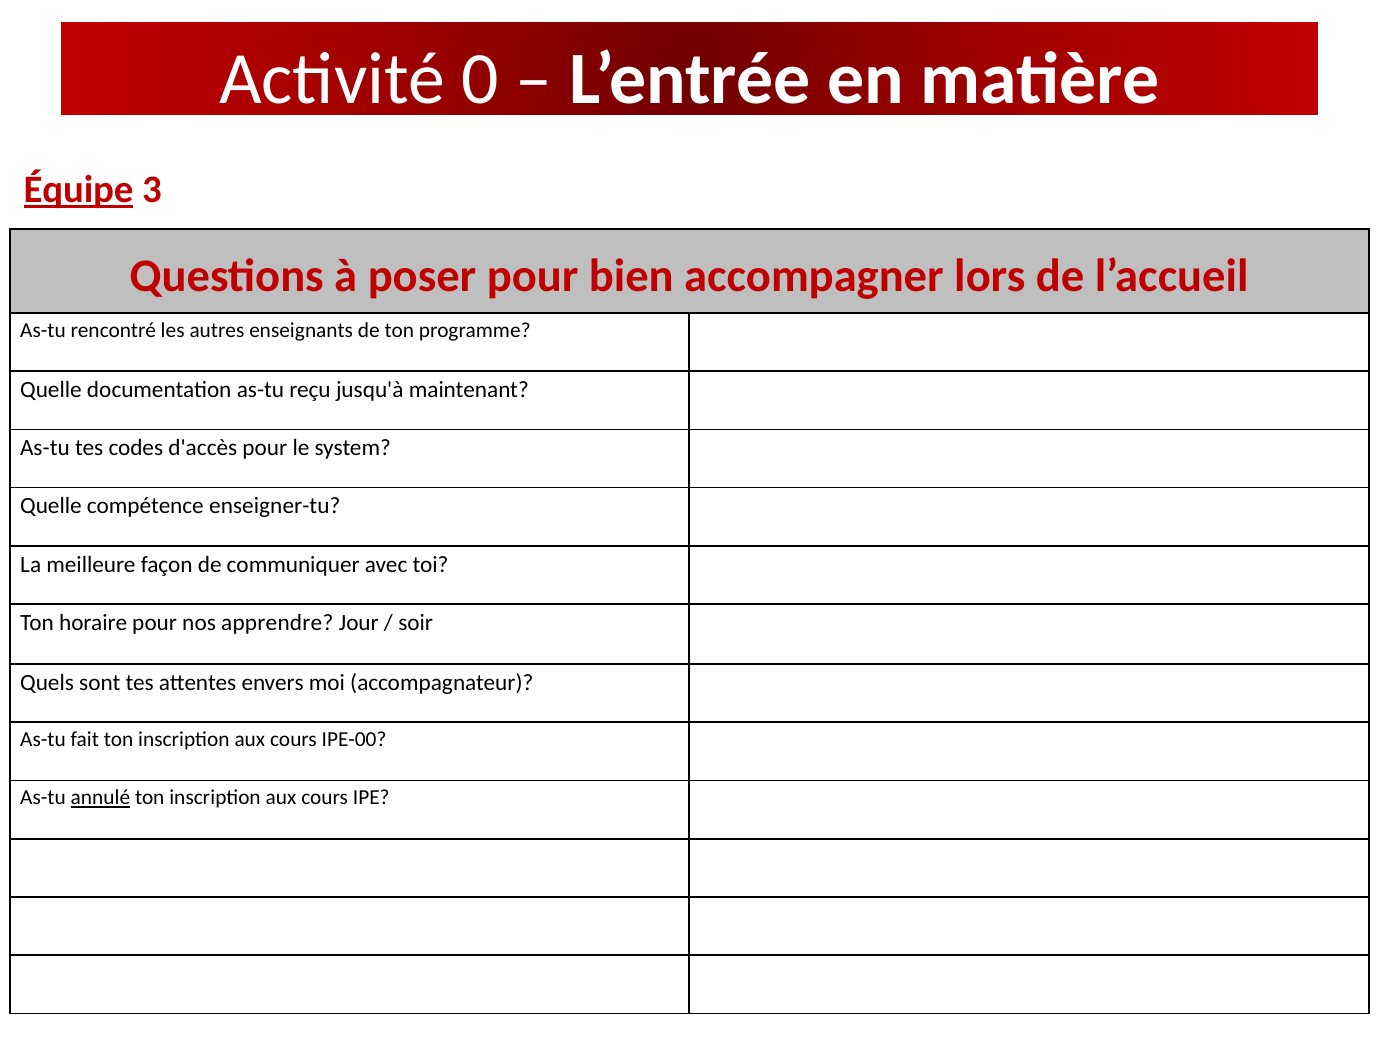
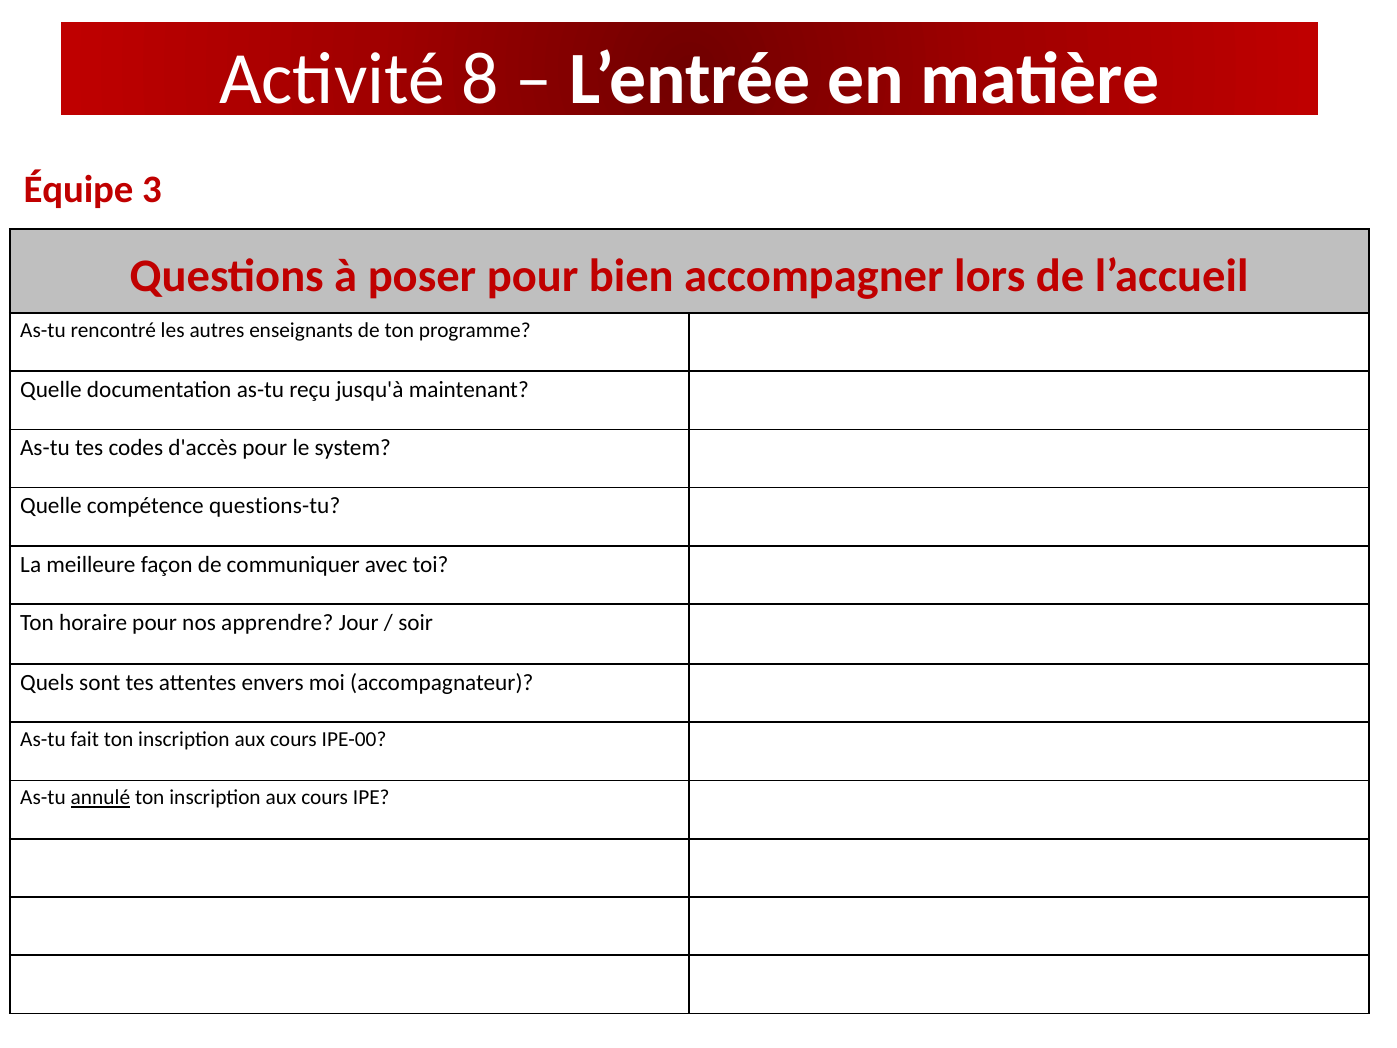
0: 0 -> 8
Équipe underline: present -> none
enseigner-tu: enseigner-tu -> questions-tu
